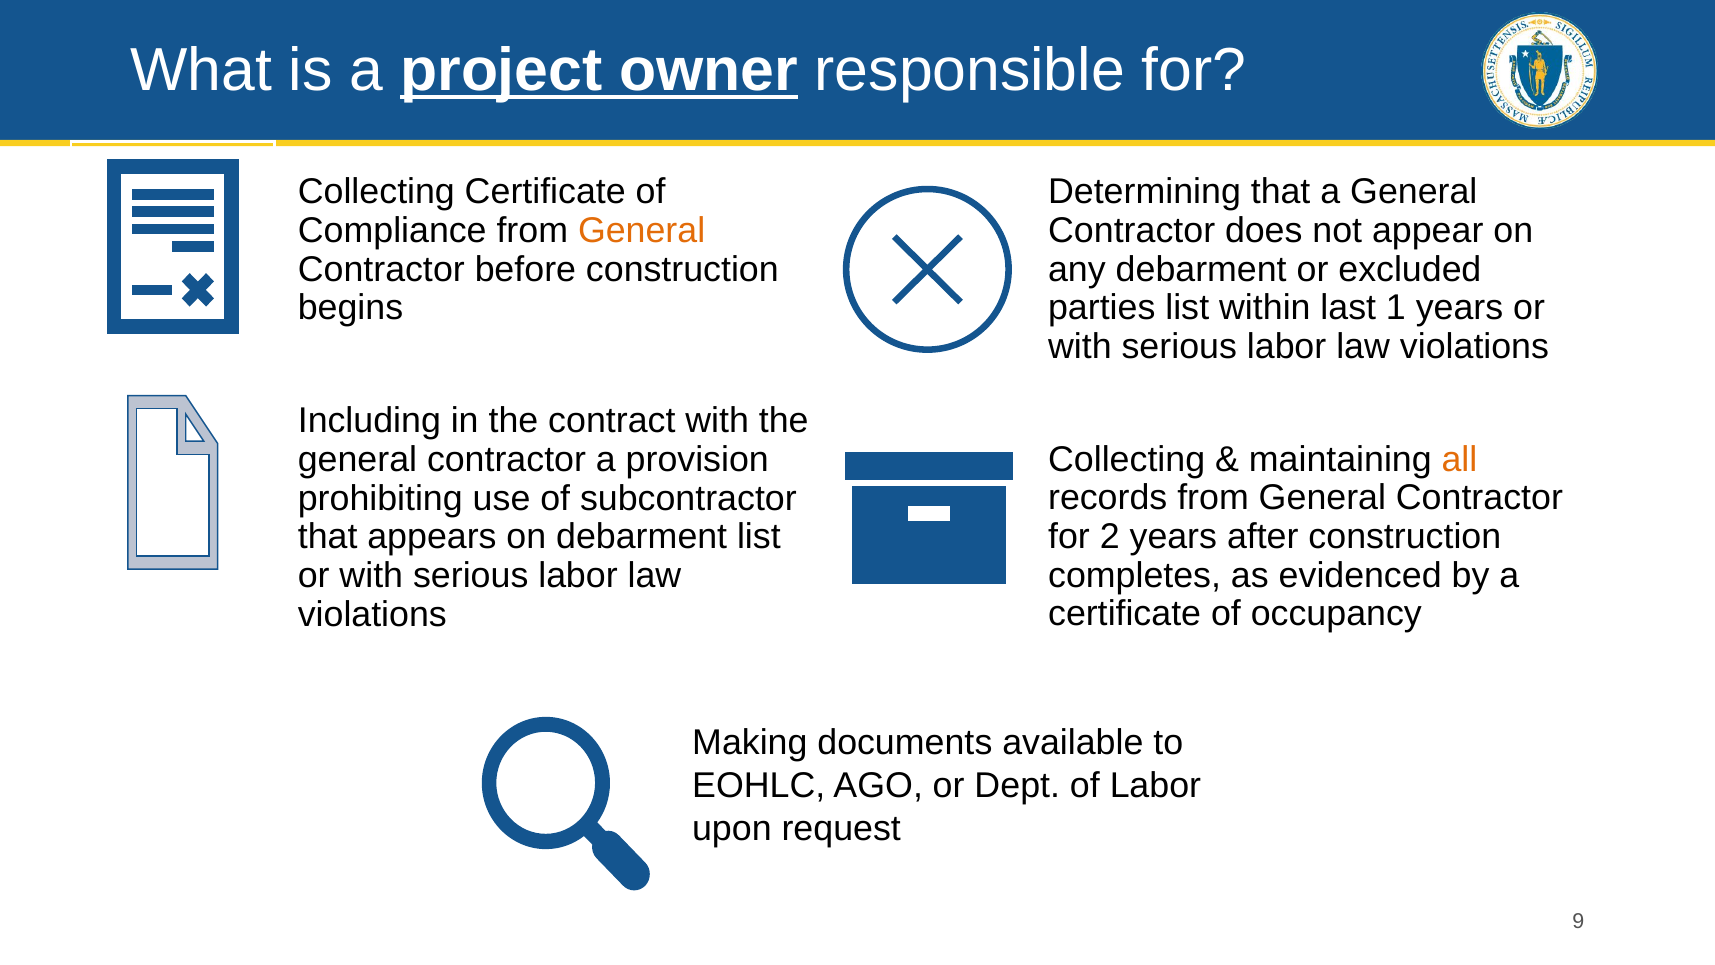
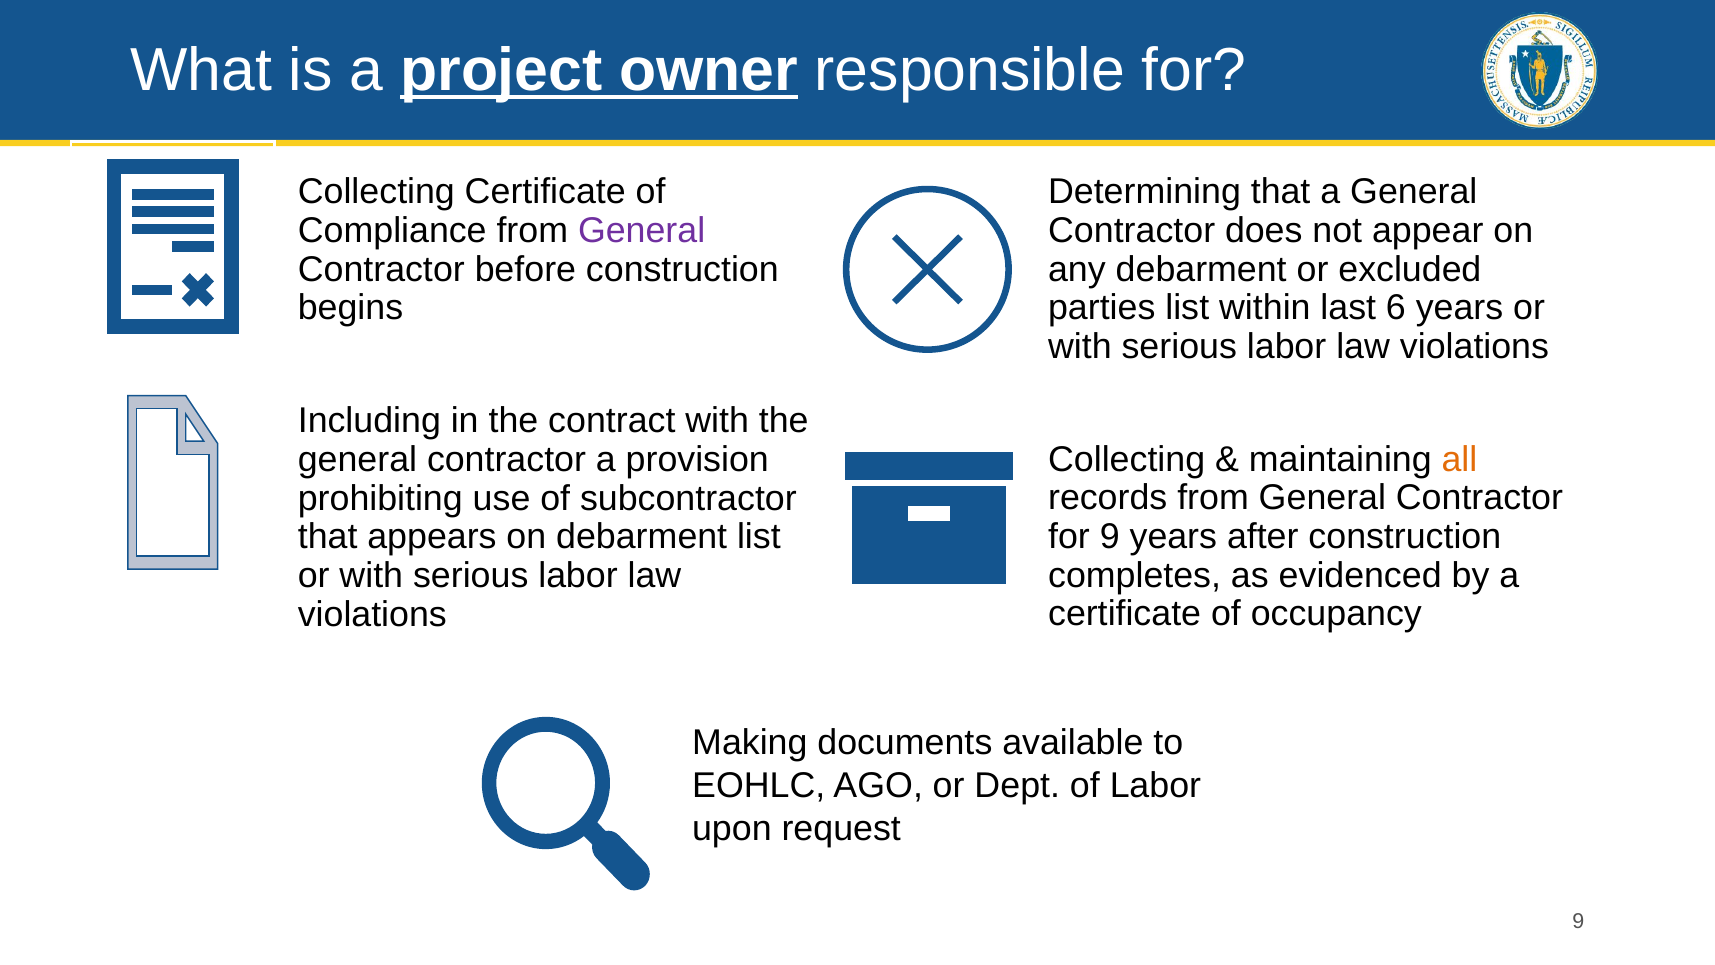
General at (642, 231) colour: orange -> purple
1: 1 -> 6
for 2: 2 -> 9
